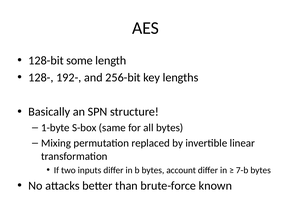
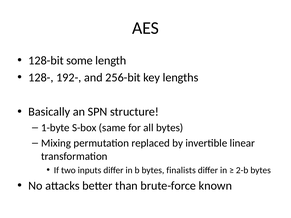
account: account -> finalists
7-b: 7-b -> 2-b
